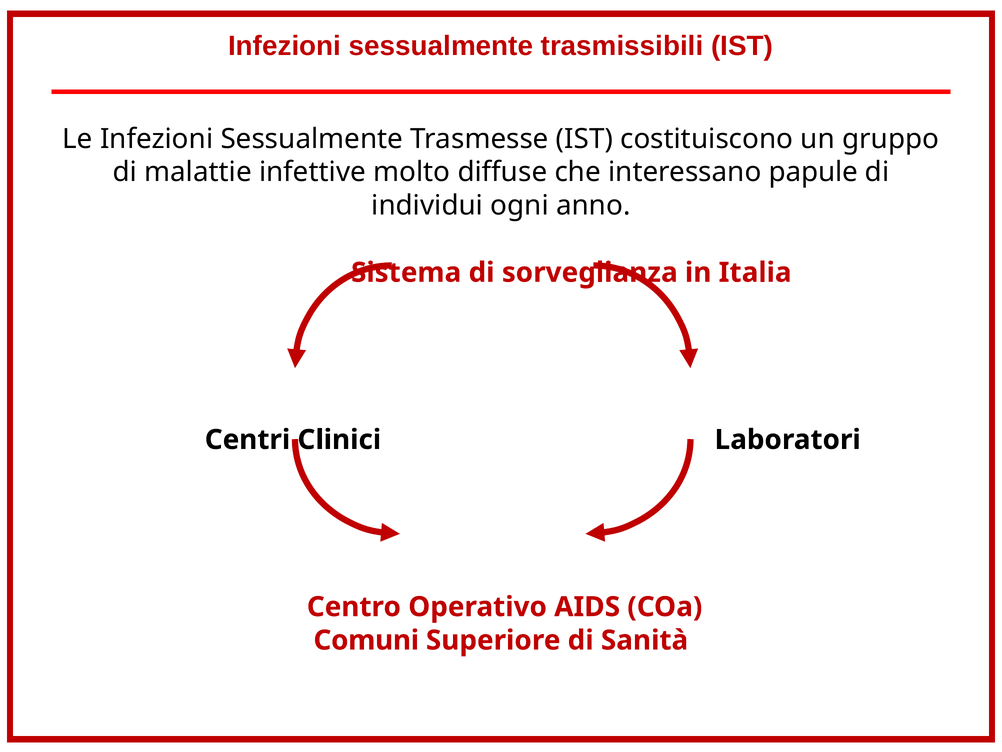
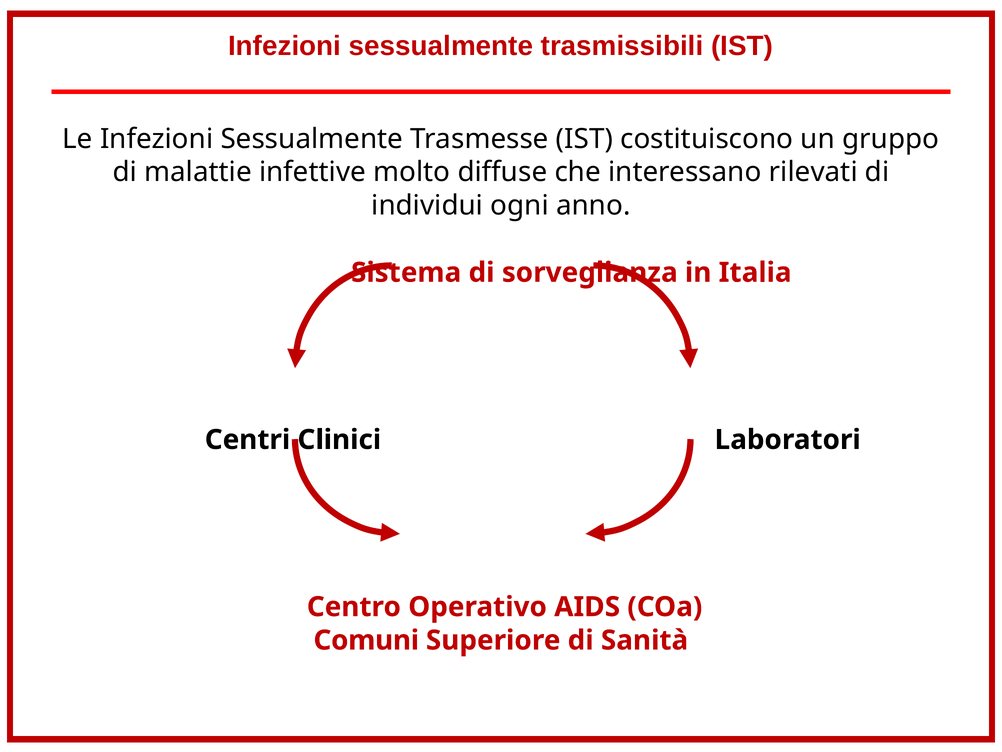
papule: papule -> rilevati
